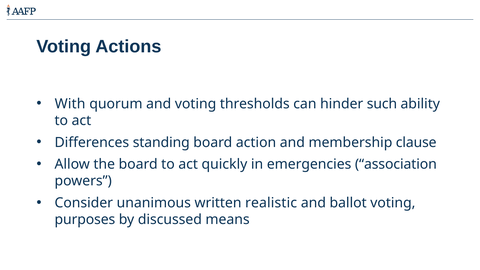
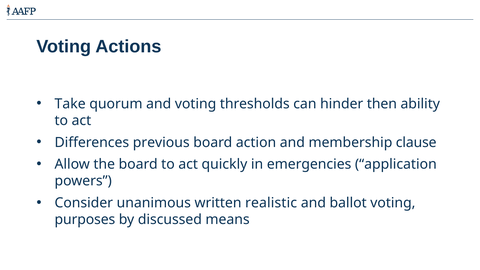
With: With -> Take
such: such -> then
standing: standing -> previous
association: association -> application
